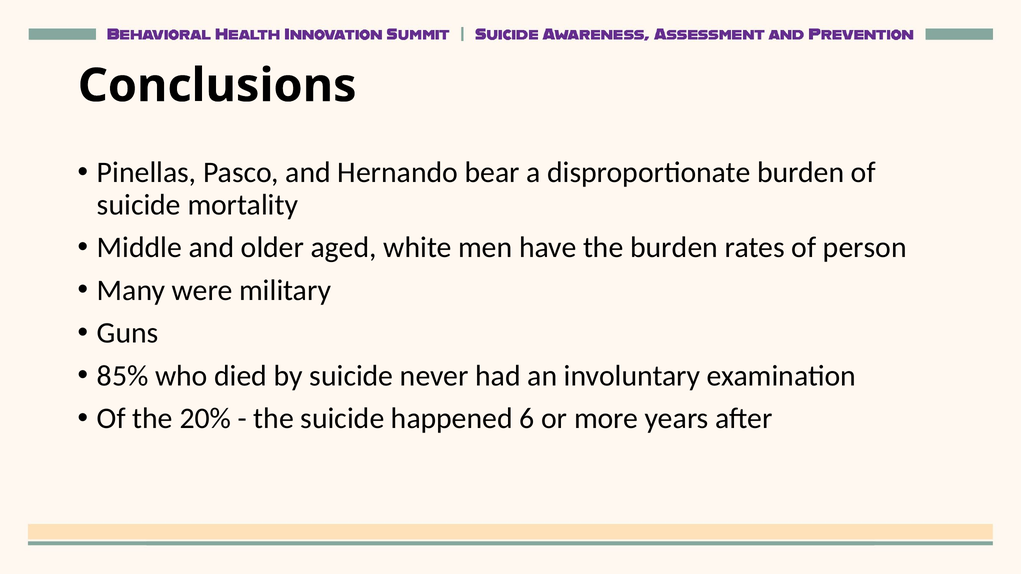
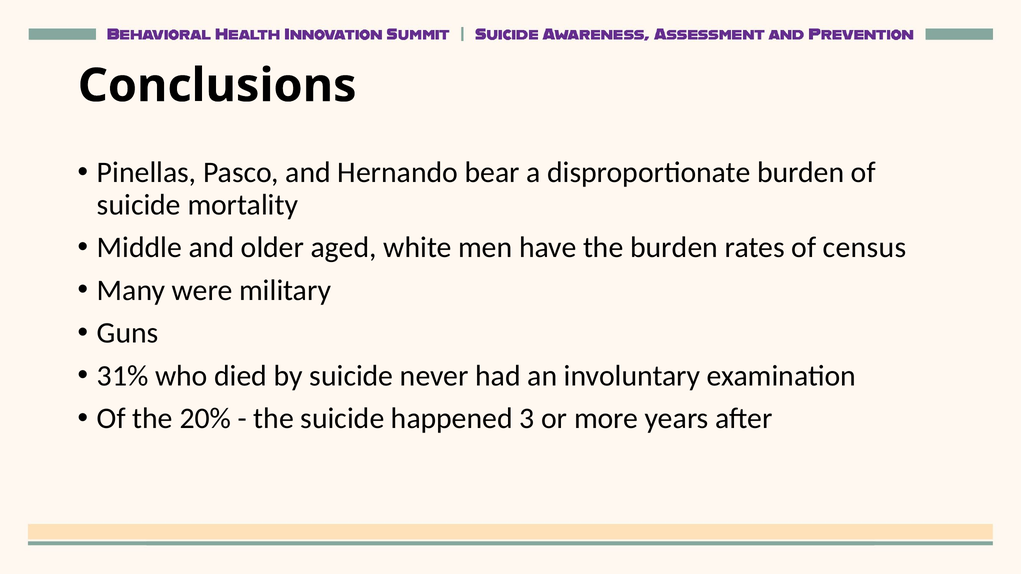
person: person -> census
85%: 85% -> 31%
6: 6 -> 3
